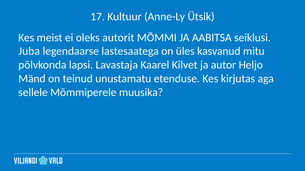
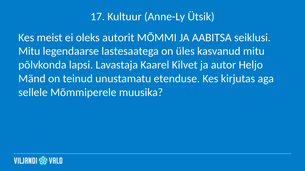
Juba at (29, 51): Juba -> Mitu
